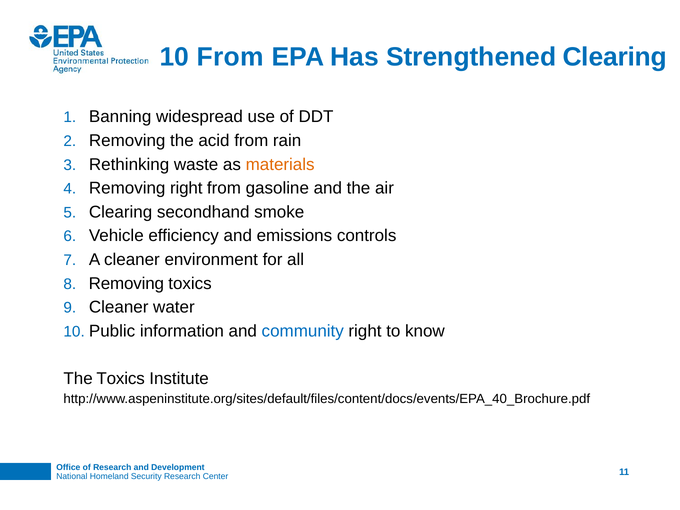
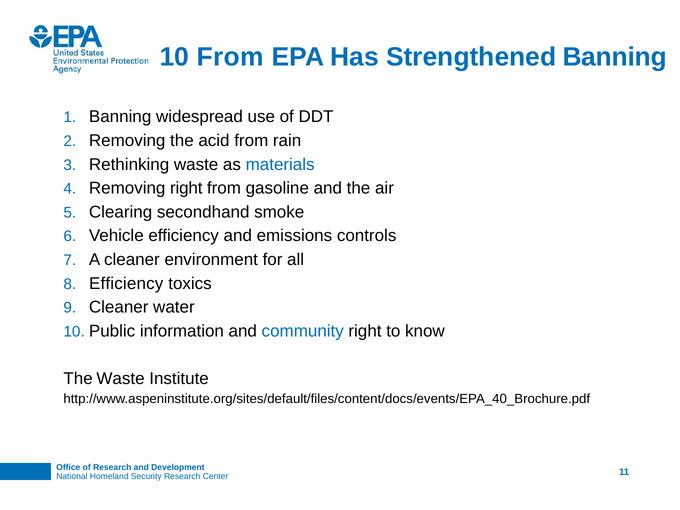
Strengthened Clearing: Clearing -> Banning
materials colour: orange -> blue
Removing at (126, 283): Removing -> Efficiency
The Toxics: Toxics -> Waste
